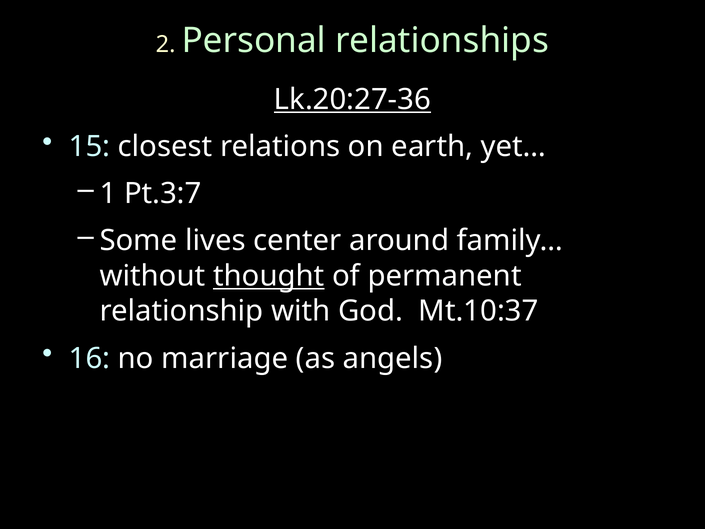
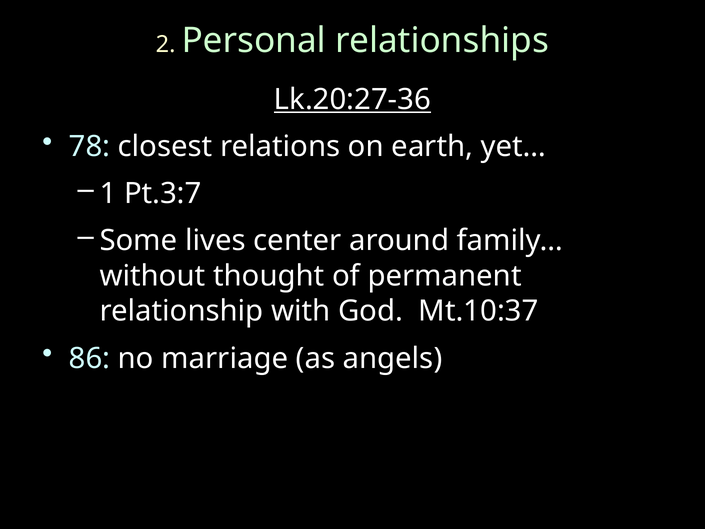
15: 15 -> 78
thought underline: present -> none
16: 16 -> 86
